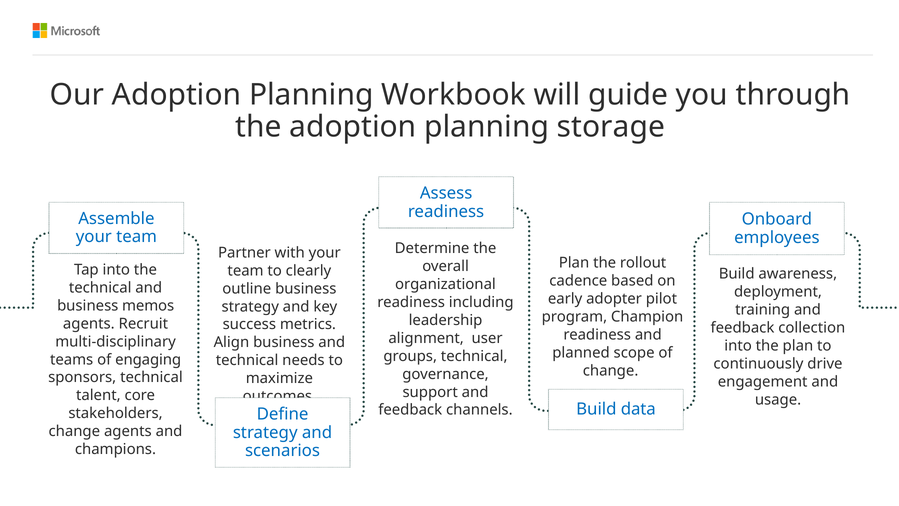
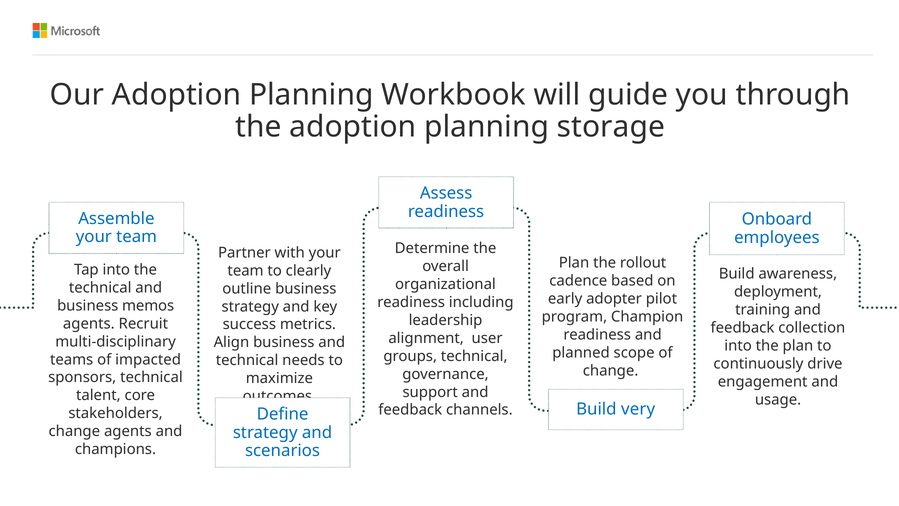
engaging: engaging -> impacted
data: data -> very
